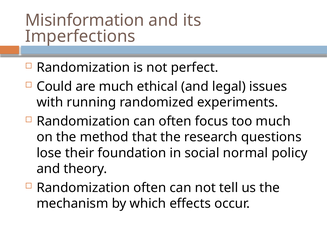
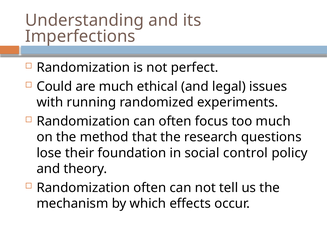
Misinformation: Misinformation -> Understanding
normal: normal -> control
